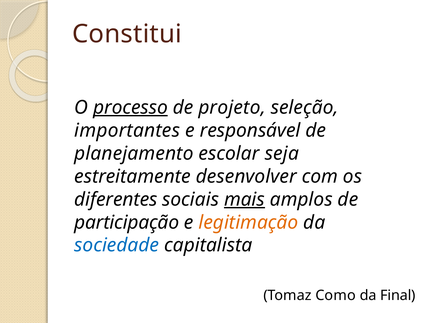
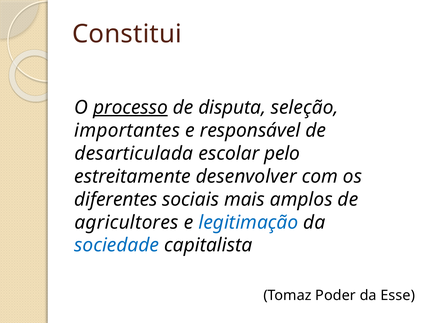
projeto: projeto -> disputa
planejamento: planejamento -> desarticulada
seja: seja -> pelo
mais underline: present -> none
participação: participação -> agricultores
legitimação colour: orange -> blue
Como: Como -> Poder
Final: Final -> Esse
